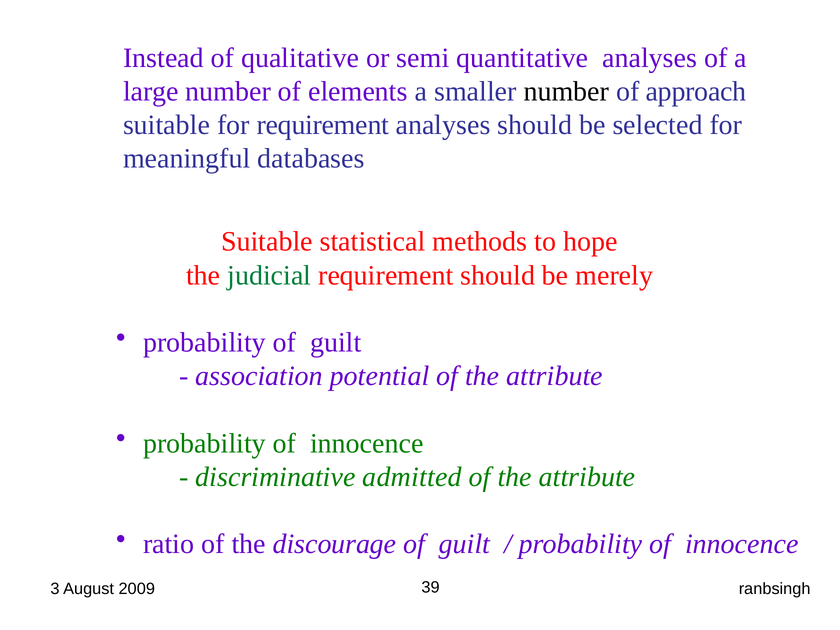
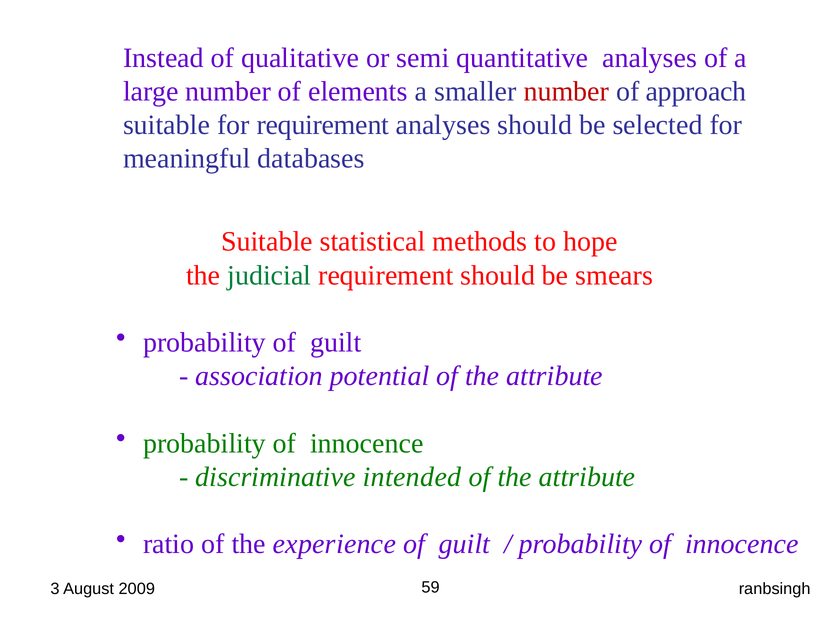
number at (566, 91) colour: black -> red
merely: merely -> smears
admitted: admitted -> intended
discourage: discourage -> experience
39: 39 -> 59
